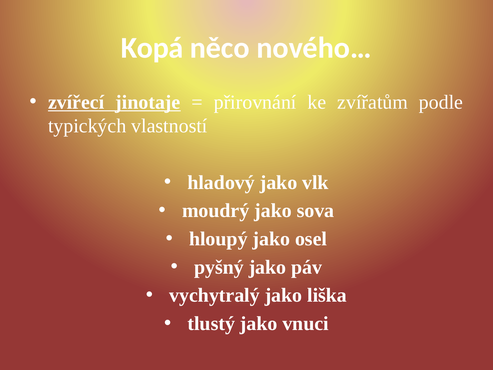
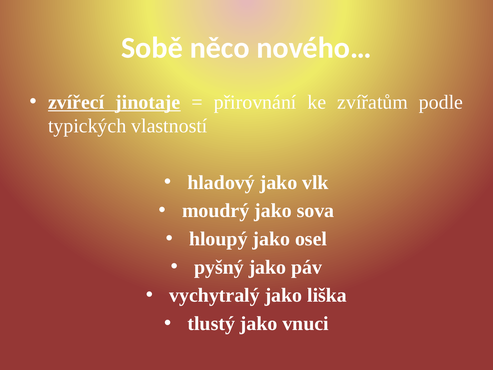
Kopá: Kopá -> Sobě
